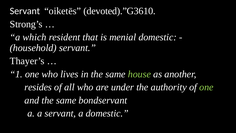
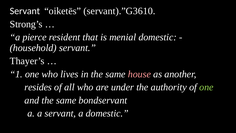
devoted).”G3610: devoted).”G3610 -> servant).”G3610
which: which -> pierce
house colour: light green -> pink
